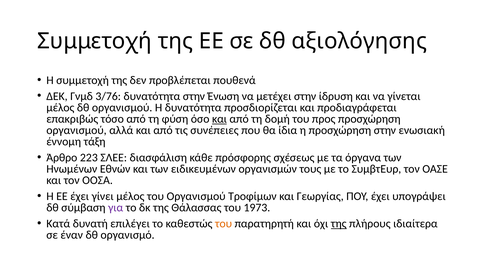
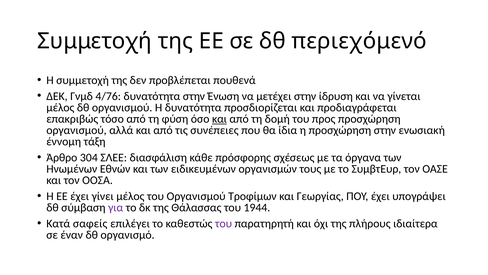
αξιολόγησης: αξιολόγησης -> περιεχόμενό
3/76: 3/76 -> 4/76
223: 223 -> 304
1973: 1973 -> 1944
δυνατή: δυνατή -> σαφείς
του at (224, 223) colour: orange -> purple
της at (339, 223) underline: present -> none
